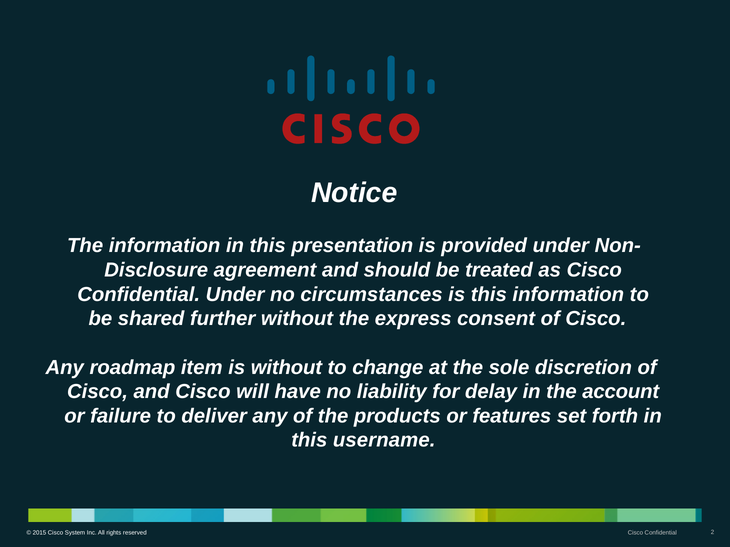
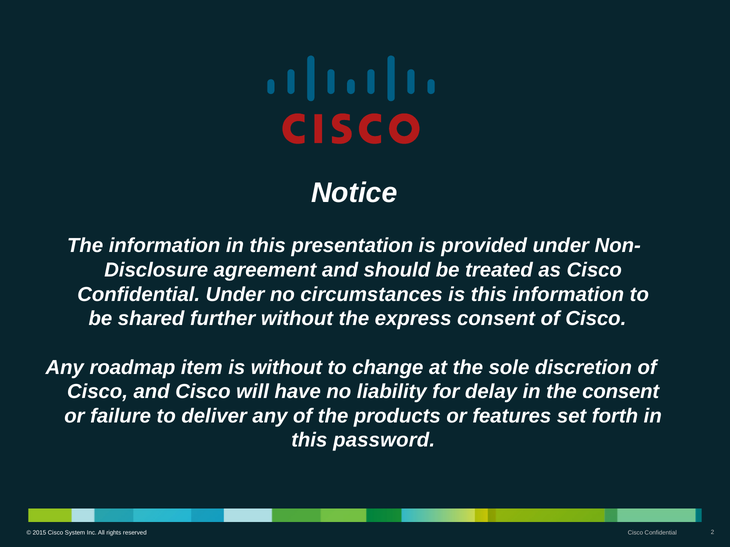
the account: account -> consent
username: username -> password
